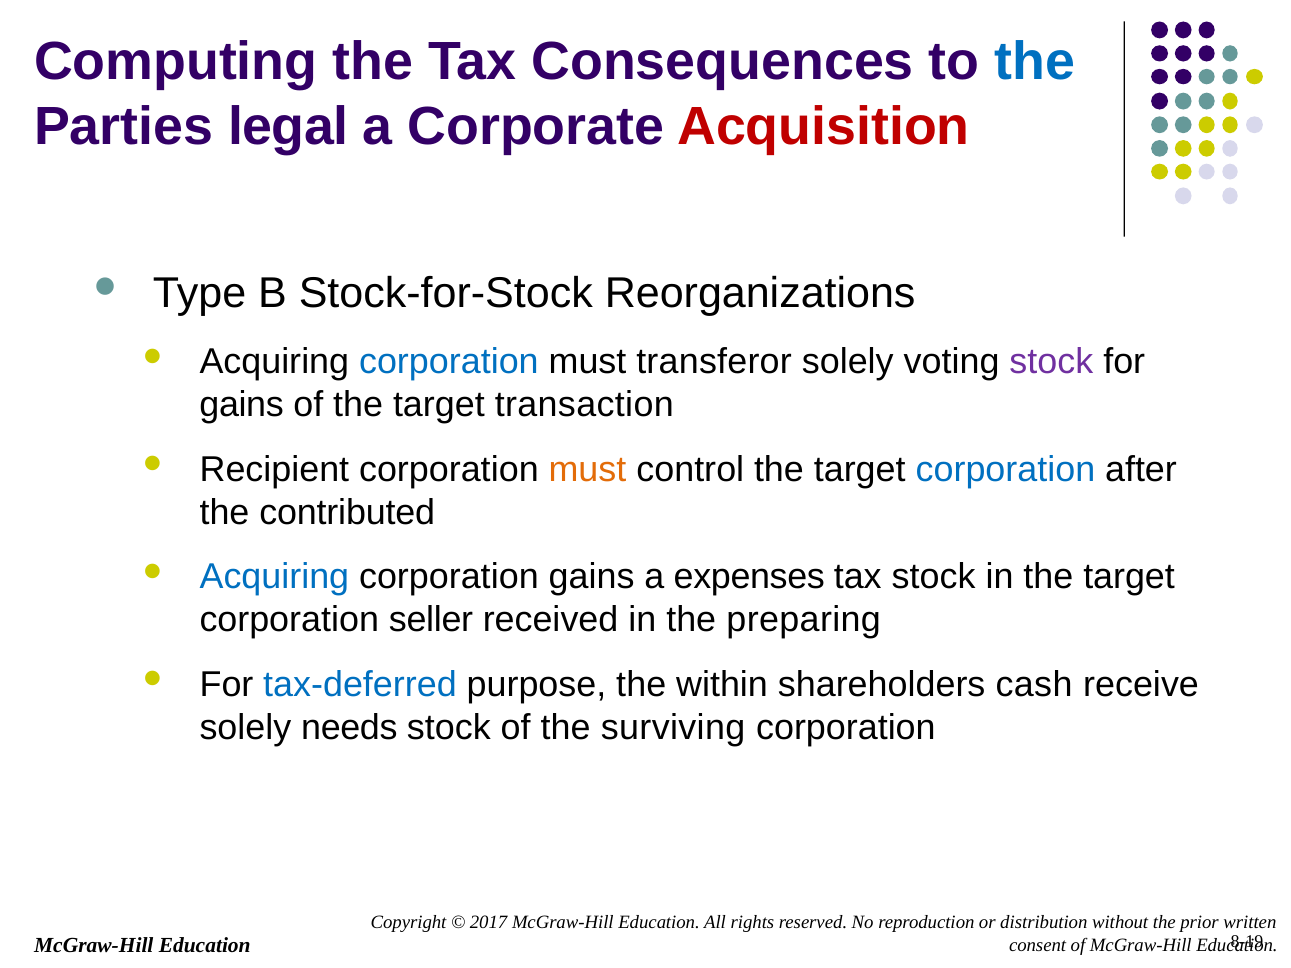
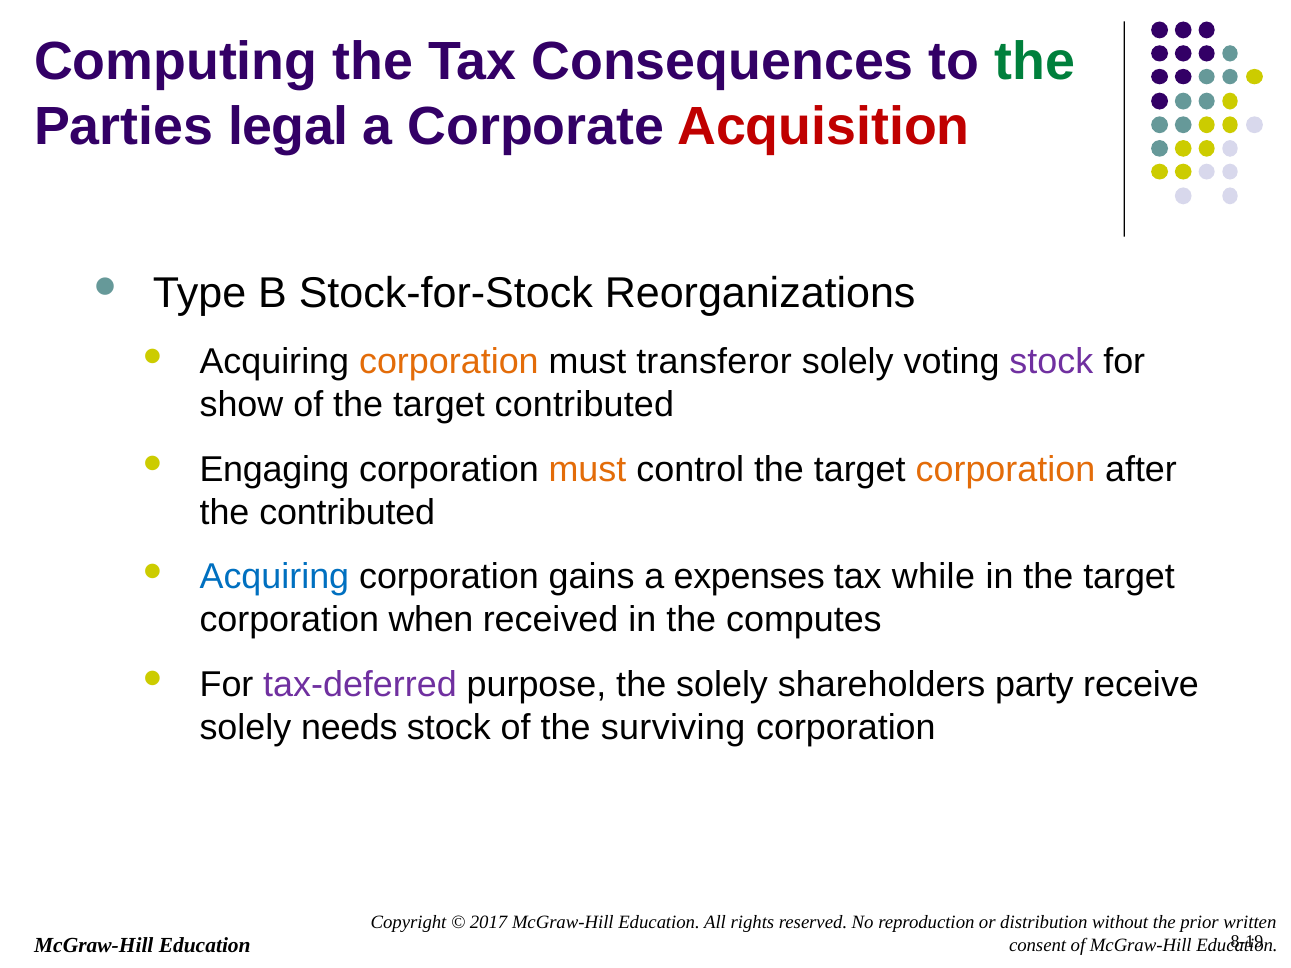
the at (1035, 62) colour: blue -> green
corporation at (449, 362) colour: blue -> orange
gains at (242, 405): gains -> show
target transaction: transaction -> contributed
Recipient: Recipient -> Engaging
corporation at (1005, 469) colour: blue -> orange
tax stock: stock -> while
seller: seller -> when
preparing: preparing -> computes
tax-deferred colour: blue -> purple
the within: within -> solely
cash: cash -> party
